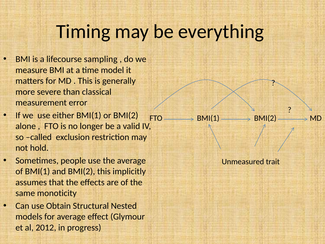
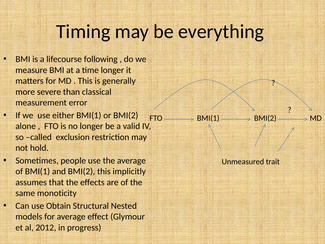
sampling: sampling -> following
time model: model -> longer
